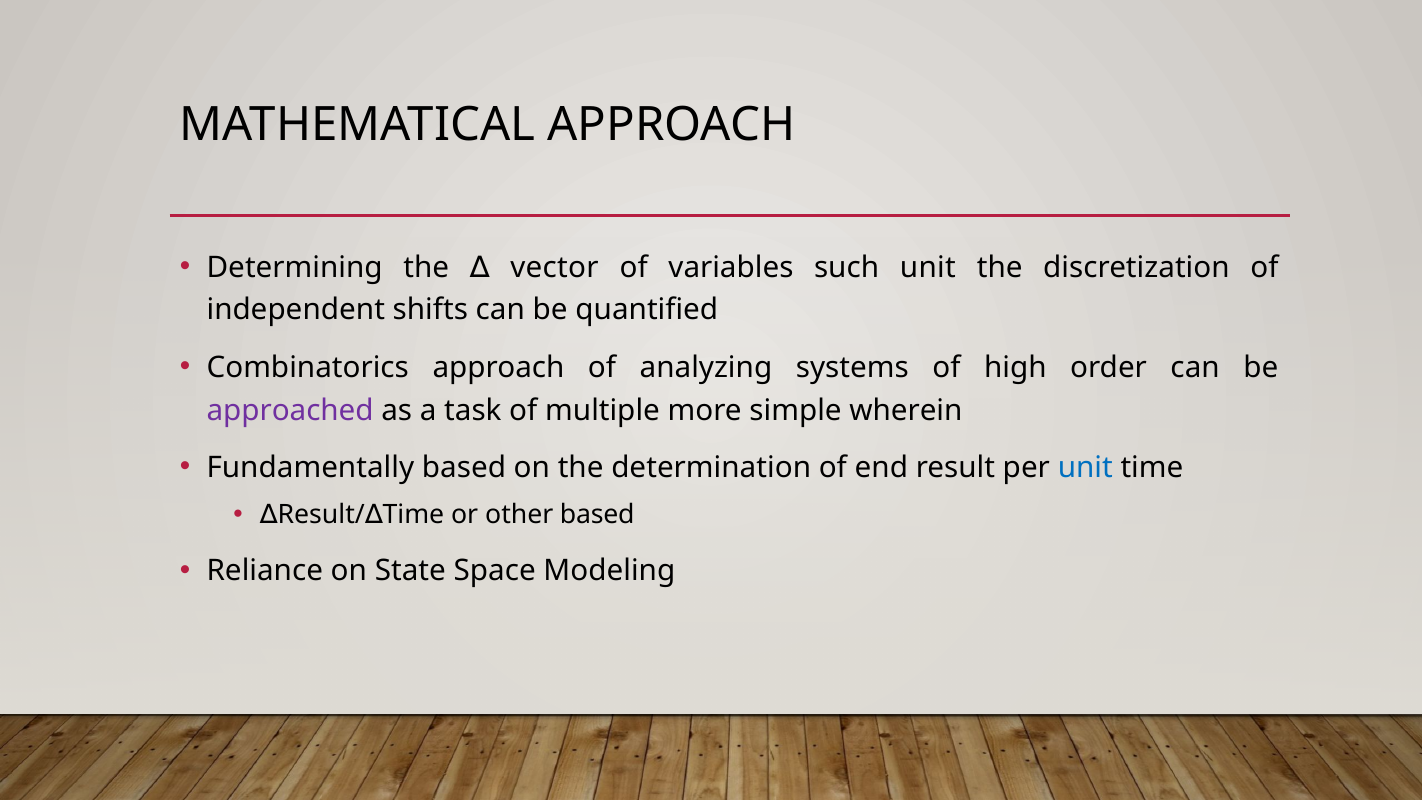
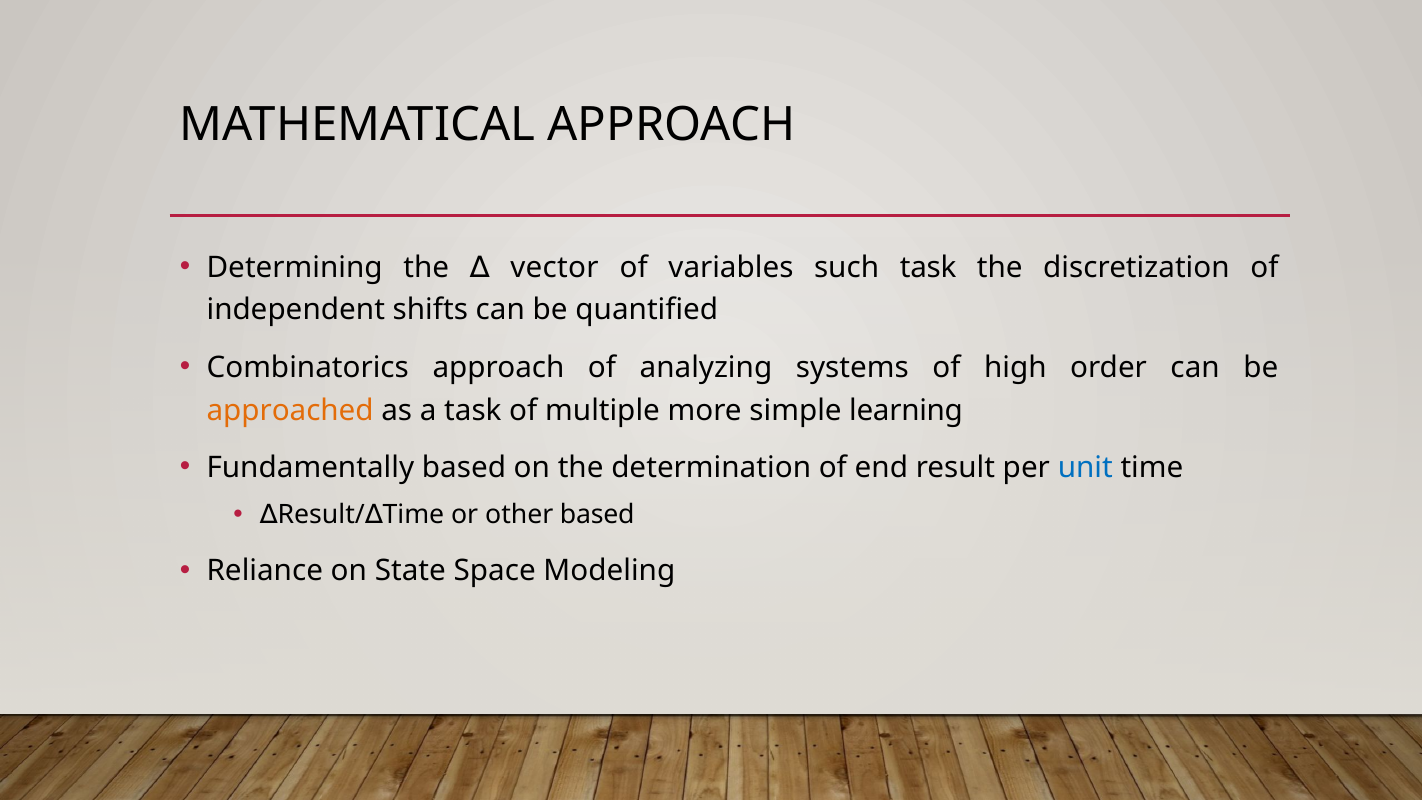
such unit: unit -> task
approached colour: purple -> orange
wherein: wherein -> learning
